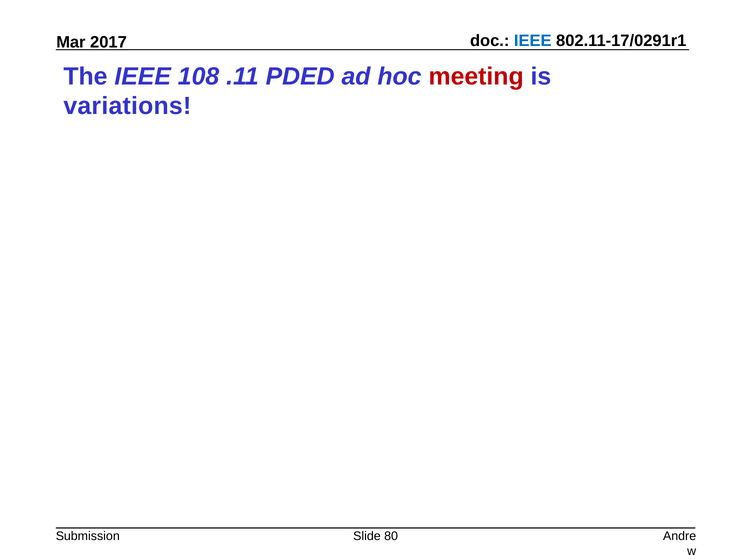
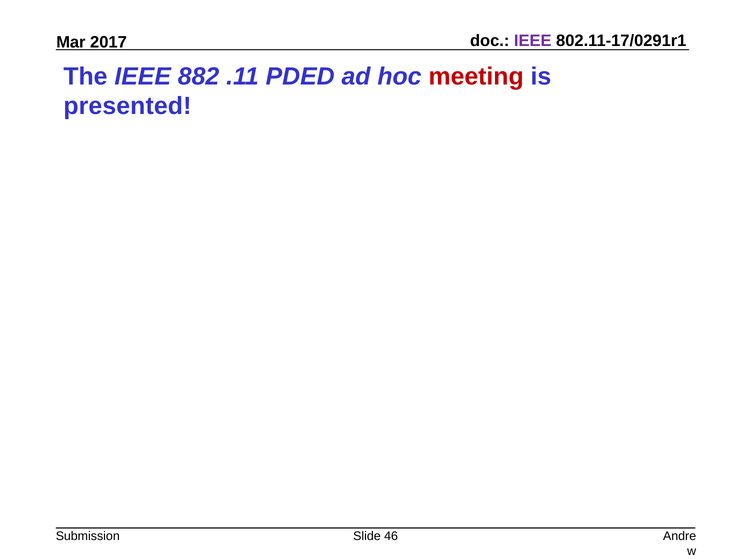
IEEE at (533, 41) colour: blue -> purple
108: 108 -> 882
variations: variations -> presented
80: 80 -> 46
